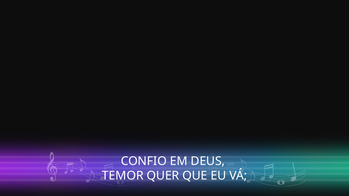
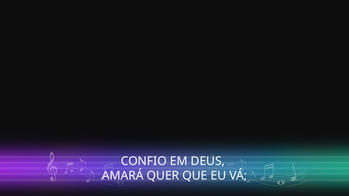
TEMOR: TEMOR -> AMARÁ
